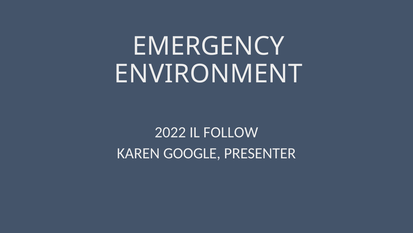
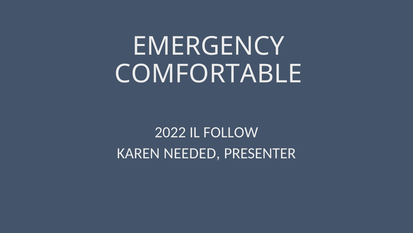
ENVIRONMENT: ENVIRONMENT -> COMFORTABLE
GOOGLE: GOOGLE -> NEEDED
